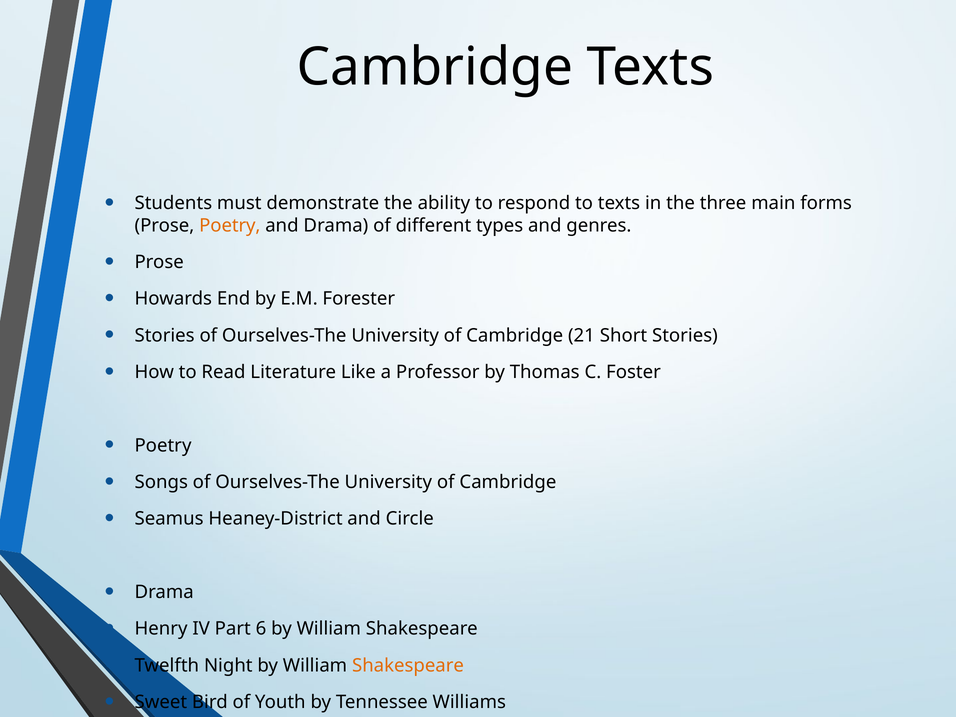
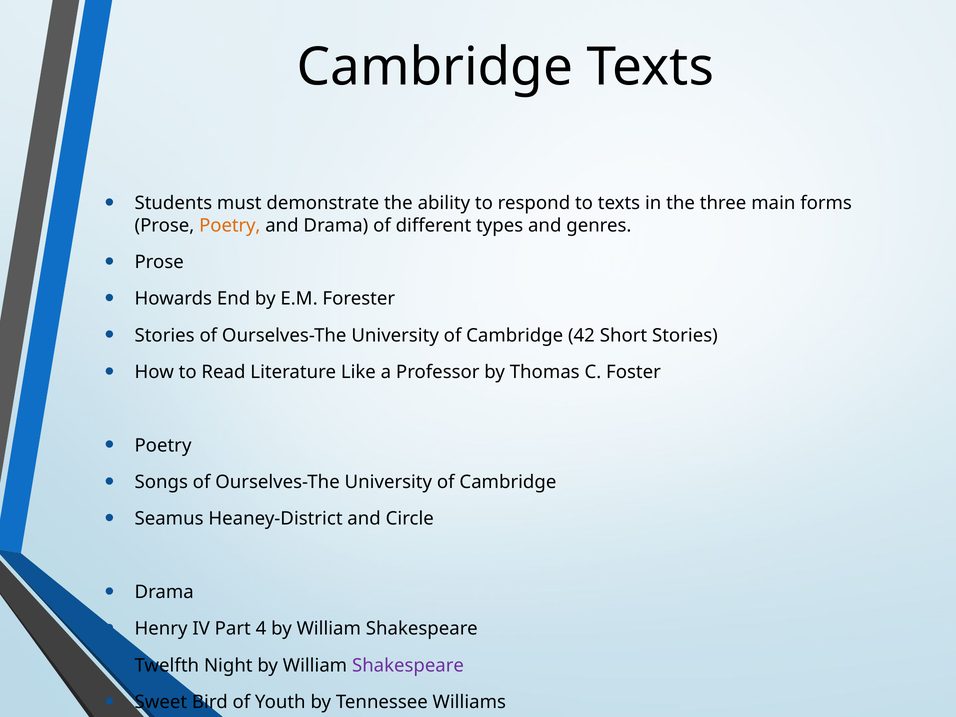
21: 21 -> 42
6: 6 -> 4
Shakespeare at (408, 665) colour: orange -> purple
